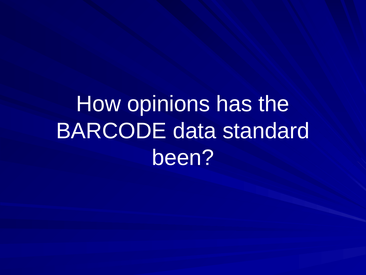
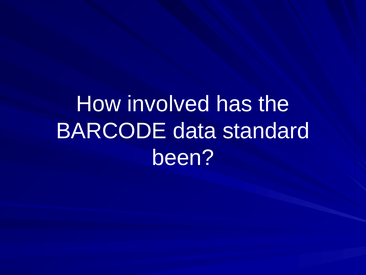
opinions: opinions -> involved
